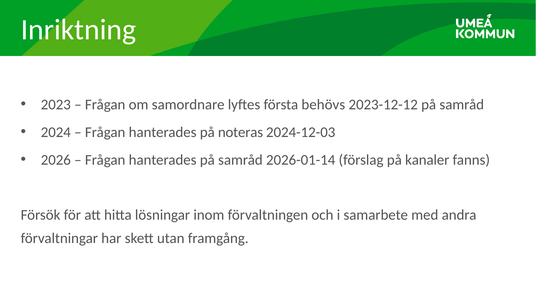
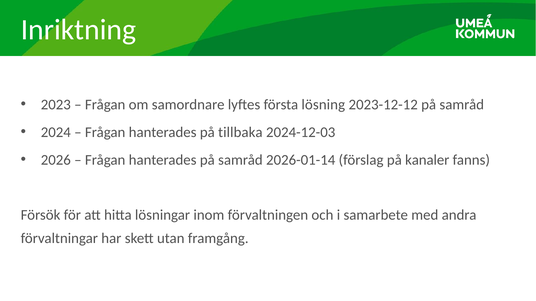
behövs: behövs -> lösning
noteras: noteras -> tillbaka
